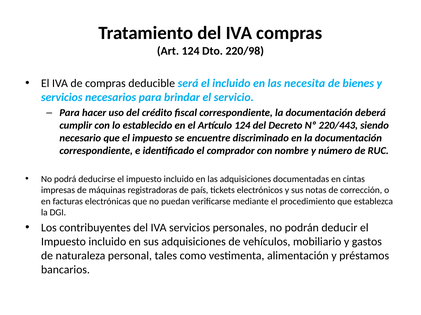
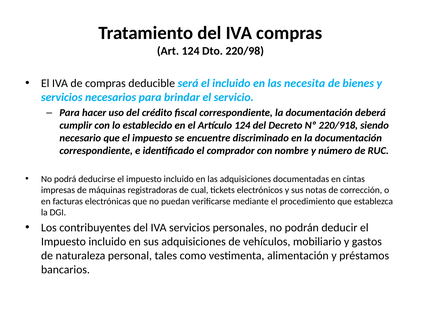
220/443: 220/443 -> 220/918
país: país -> cual
